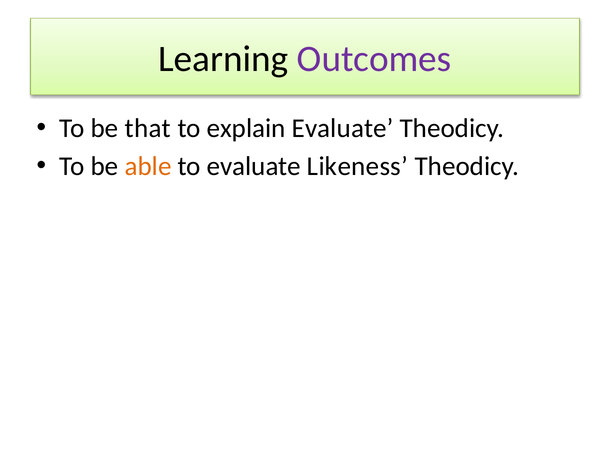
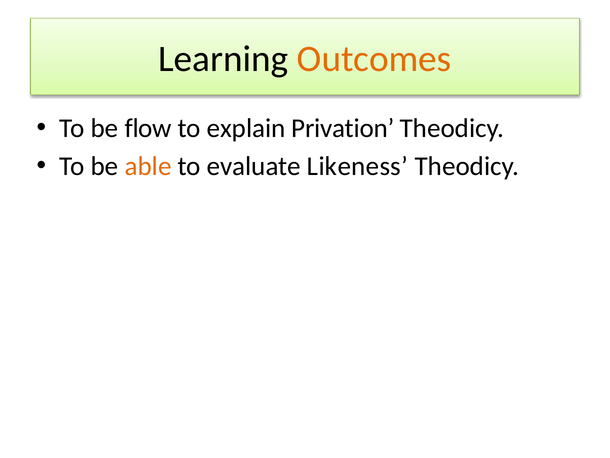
Outcomes colour: purple -> orange
that: that -> flow
explain Evaluate: Evaluate -> Privation
